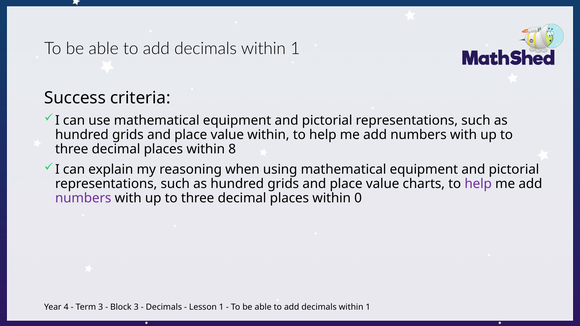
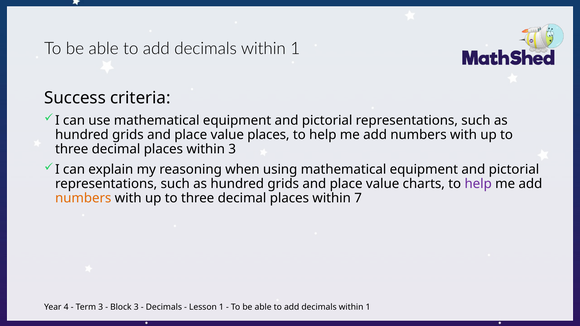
value within: within -> places
within 8: 8 -> 3
numbers at (83, 198) colour: purple -> orange
0: 0 -> 7
